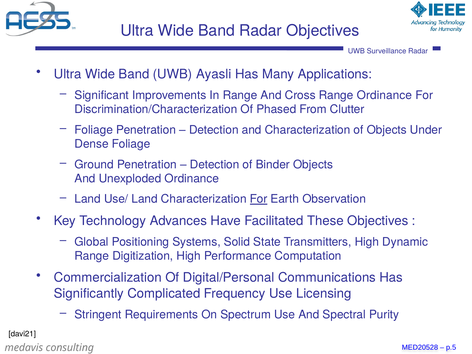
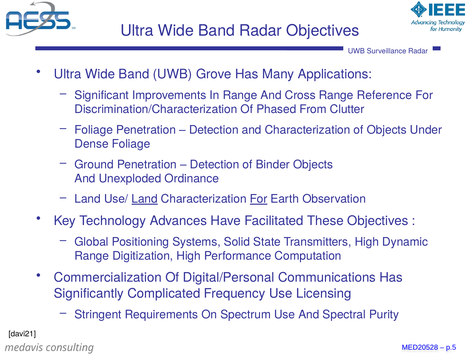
Ayasli: Ayasli -> Grove
Range Ordinance: Ordinance -> Reference
Land at (145, 199) underline: none -> present
